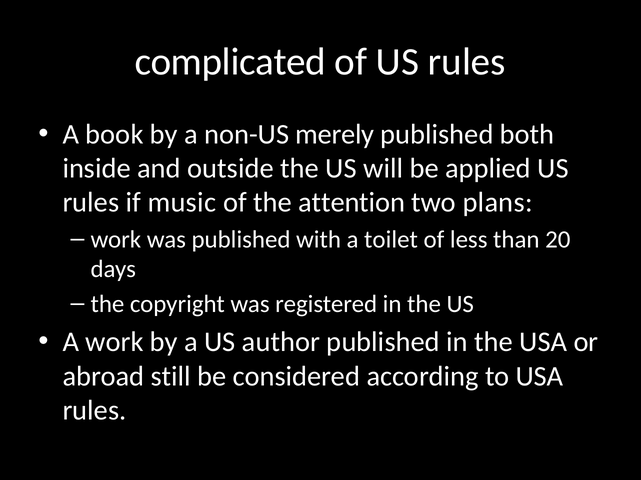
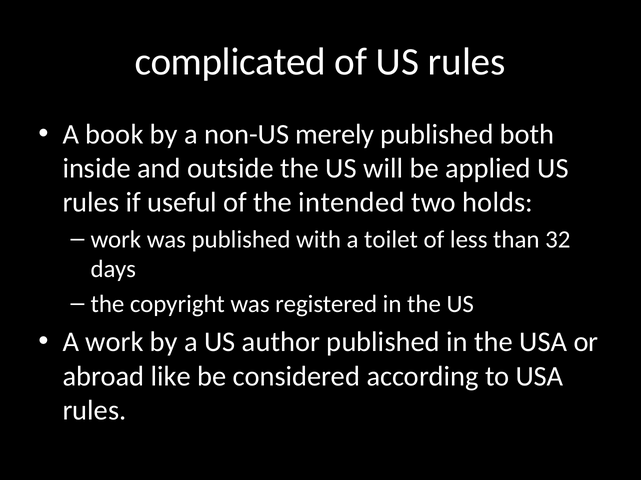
music: music -> useful
attention: attention -> intended
plans: plans -> holds
20: 20 -> 32
still: still -> like
